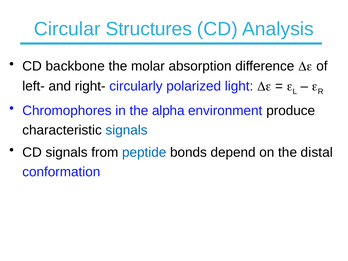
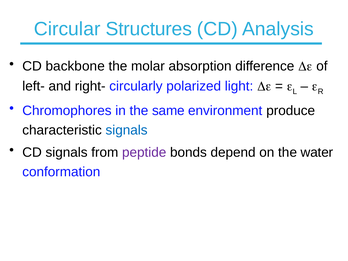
alpha: alpha -> same
peptide colour: blue -> purple
distal: distal -> water
